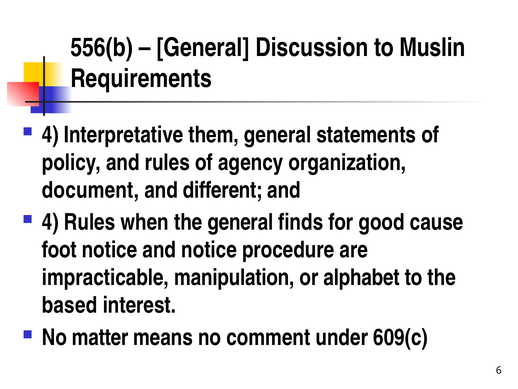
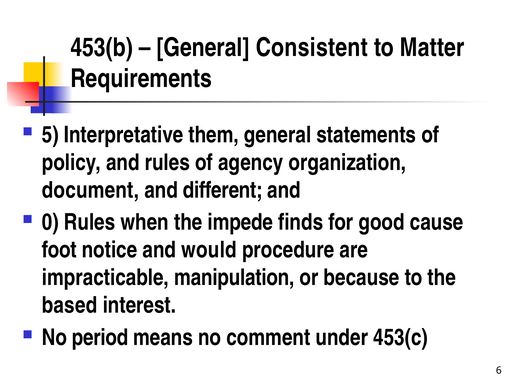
556(b: 556(b -> 453(b
Discussion: Discussion -> Consistent
Muslin: Muslin -> Matter
4 at (50, 135): 4 -> 5
4 at (50, 222): 4 -> 0
the general: general -> impede
and notice: notice -> would
alphabet: alphabet -> because
matter: matter -> period
609(c: 609(c -> 453(c
